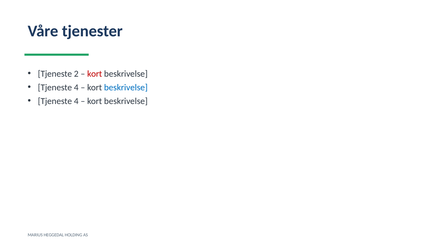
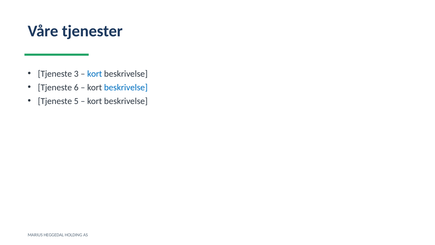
2: 2 -> 3
kort at (95, 74) colour: red -> blue
4 at (76, 87): 4 -> 6
4 at (76, 101): 4 -> 5
